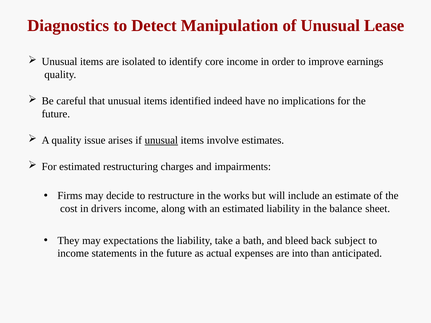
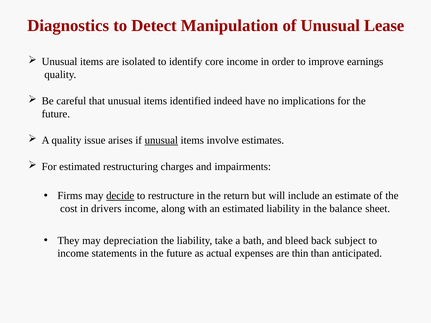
decide underline: none -> present
works: works -> return
expectations: expectations -> depreciation
into: into -> thin
